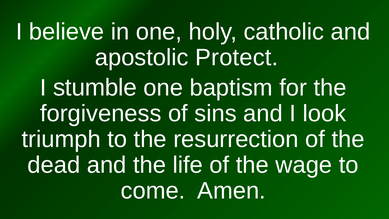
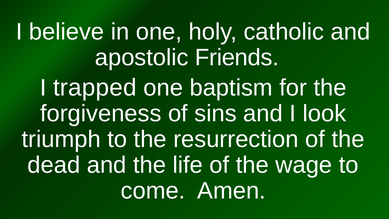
Protect: Protect -> Friends
stumble: stumble -> trapped
